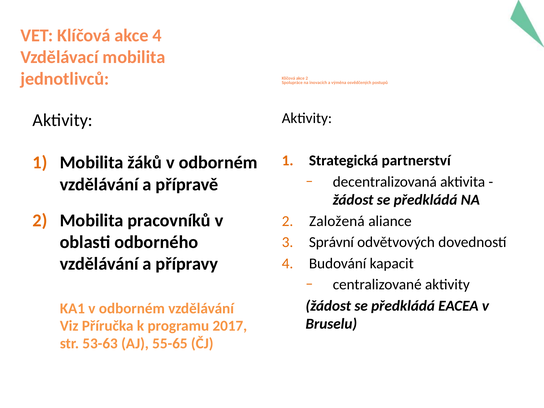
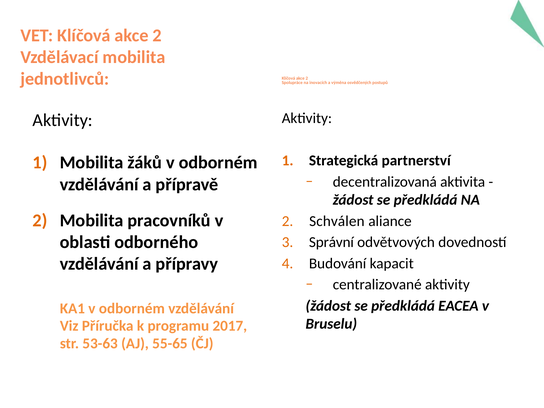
VET Klíčová akce 4: 4 -> 2
Založená: Založená -> Schválen
